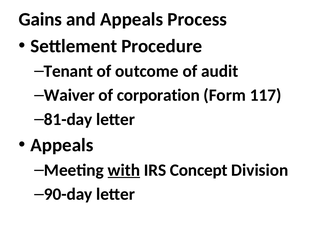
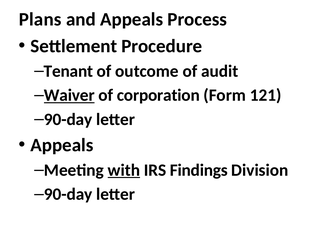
Gains: Gains -> Plans
Waiver underline: none -> present
117: 117 -> 121
81-day at (68, 120): 81-day -> 90-day
Concept: Concept -> Findings
